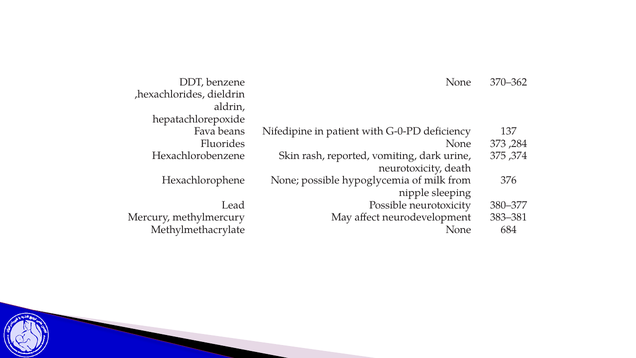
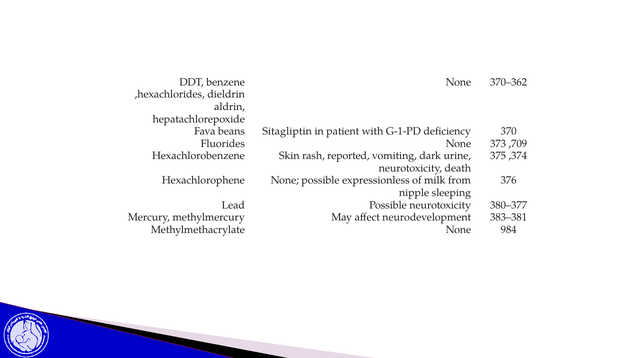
Nifedipine: Nifedipine -> Sitagliptin
G-0-PD: G-0-PD -> G-1-PD
deficiency 137: 137 -> 370
284: 284 -> 709
hypoglycemia: hypoglycemia -> expressionless
684: 684 -> 984
